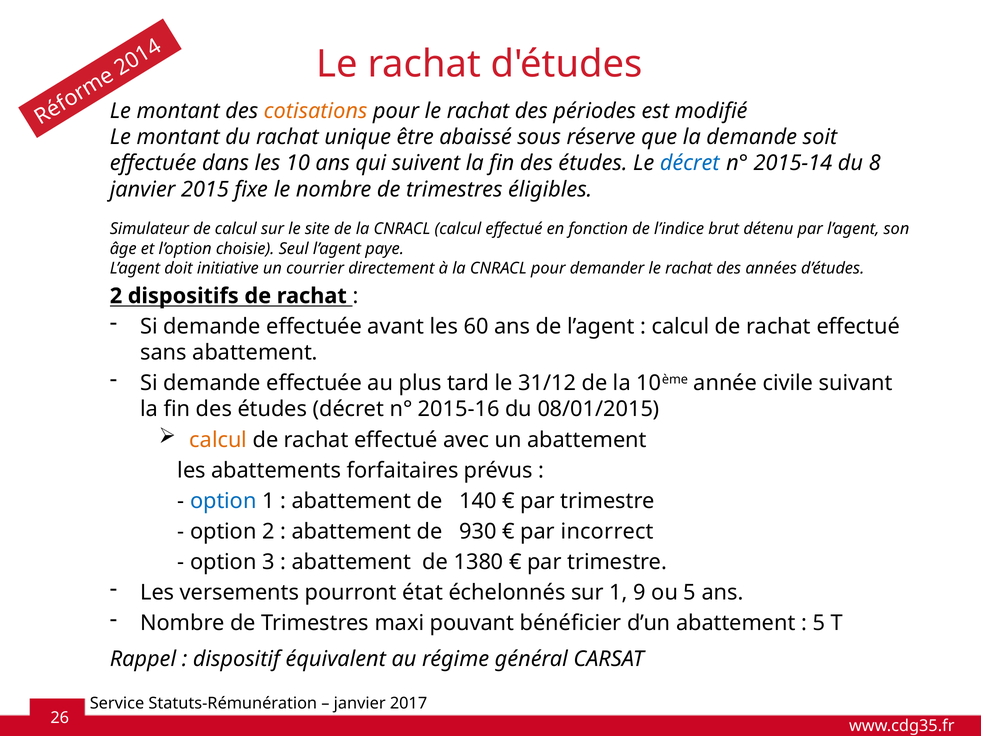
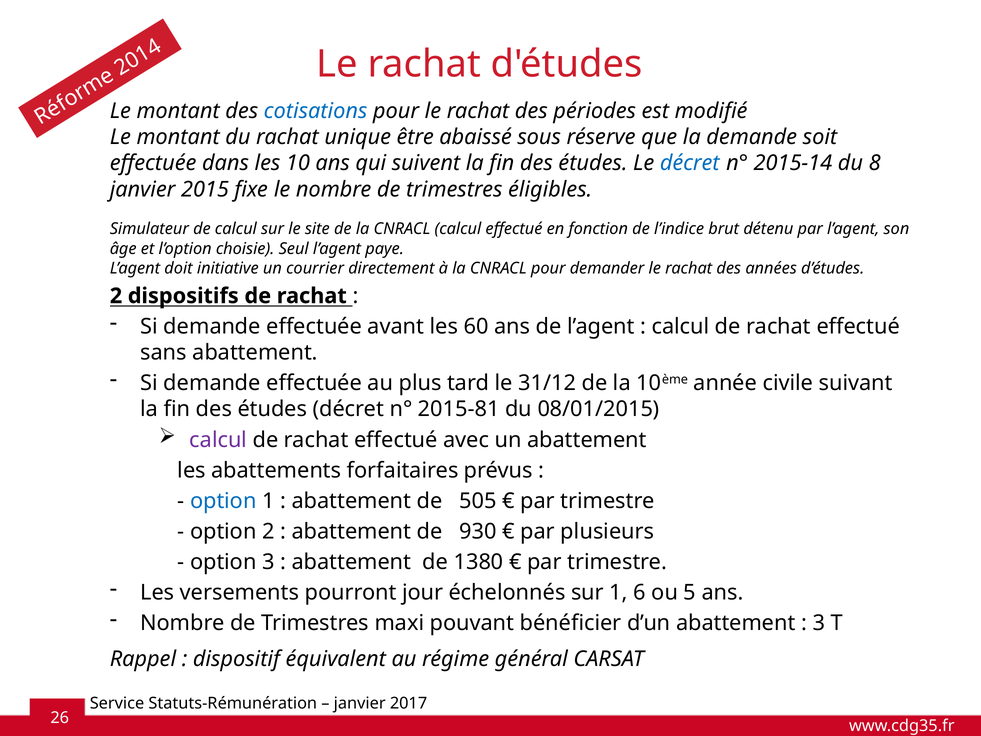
cotisations colour: orange -> blue
2015-16: 2015-16 -> 2015-81
calcul at (218, 440) colour: orange -> purple
140: 140 -> 505
incorrect: incorrect -> plusieurs
état: état -> jour
9: 9 -> 6
5 at (819, 623): 5 -> 3
